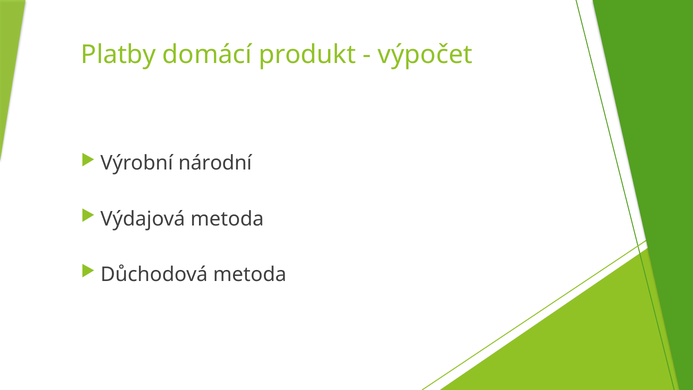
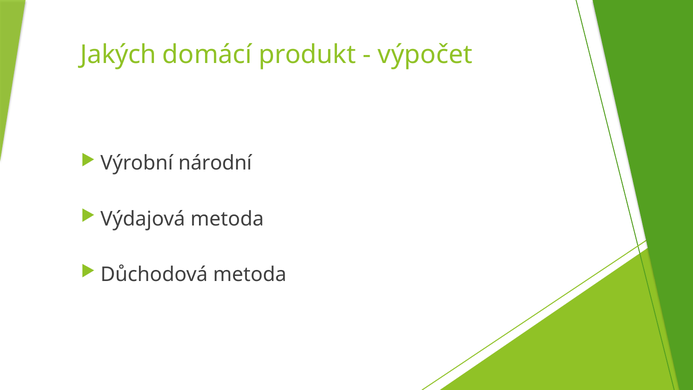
Platby: Platby -> Jakých
